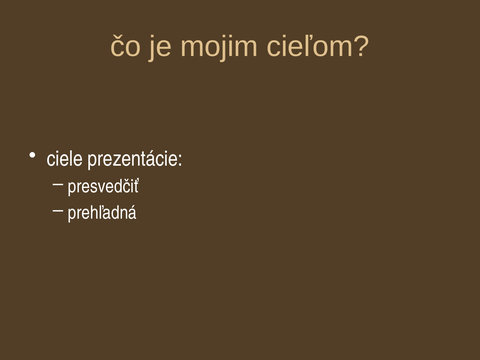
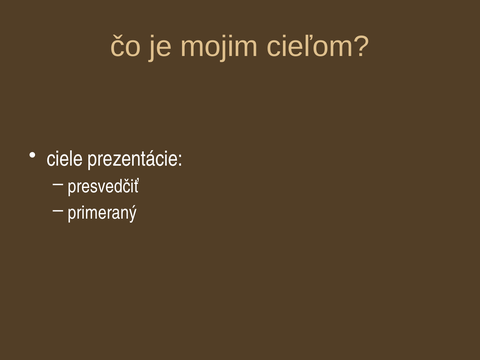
prehľadná: prehľadná -> primeraný
